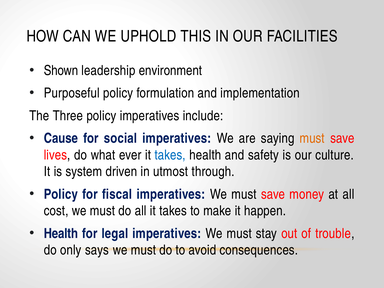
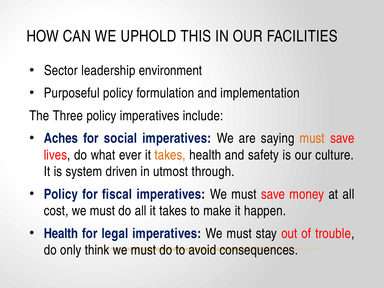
Shown: Shown -> Sector
Cause: Cause -> Aches
takes at (170, 155) colour: blue -> orange
says: says -> think
